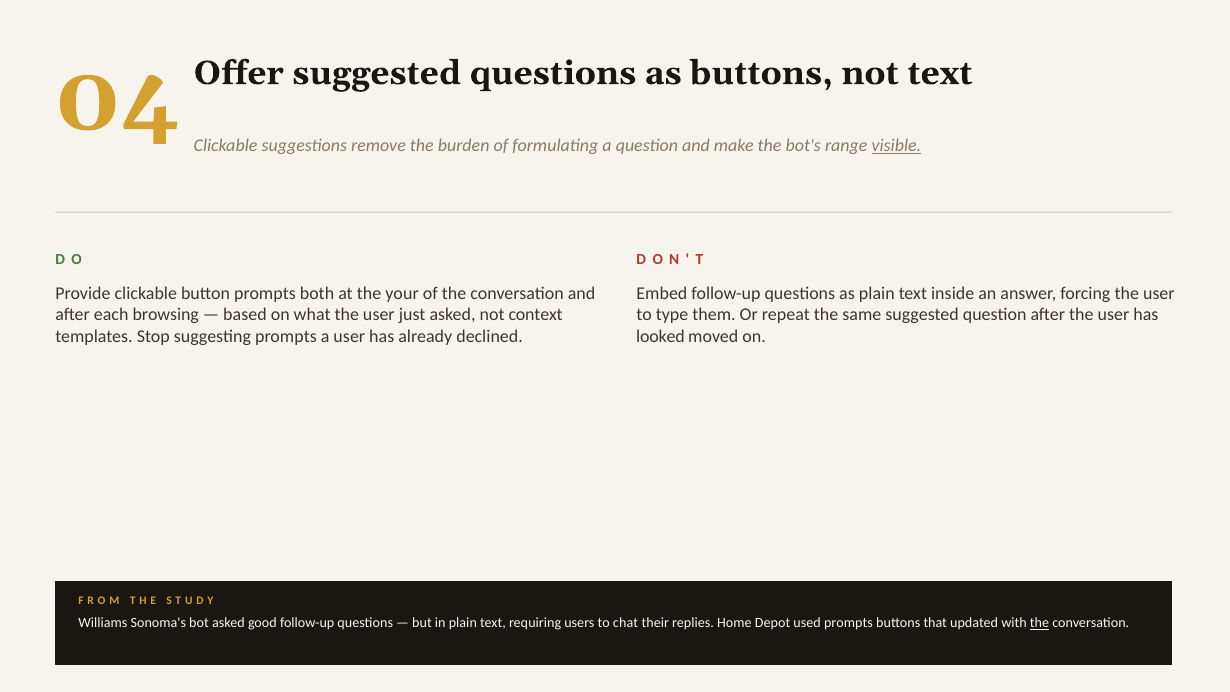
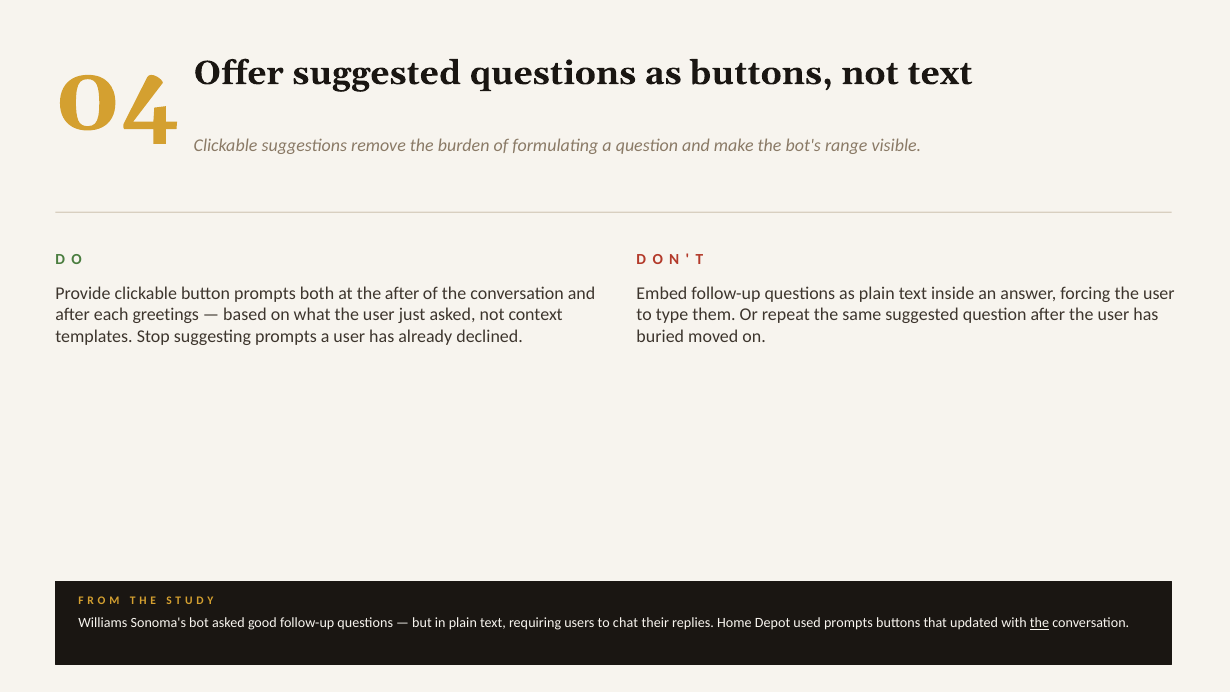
visible underline: present -> none
the your: your -> after
browsing: browsing -> greetings
looked: looked -> buried
